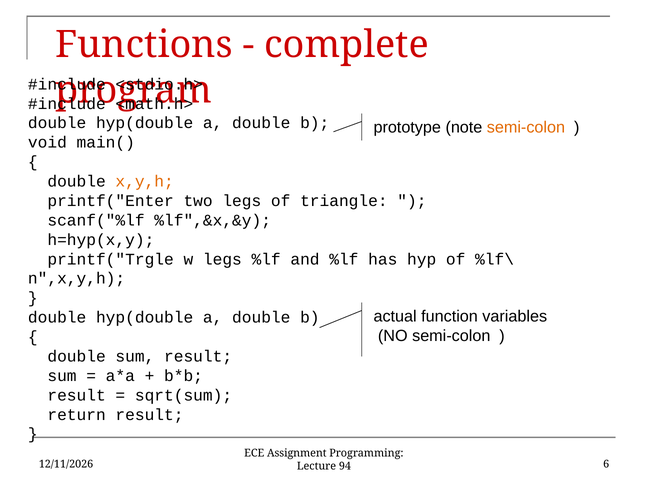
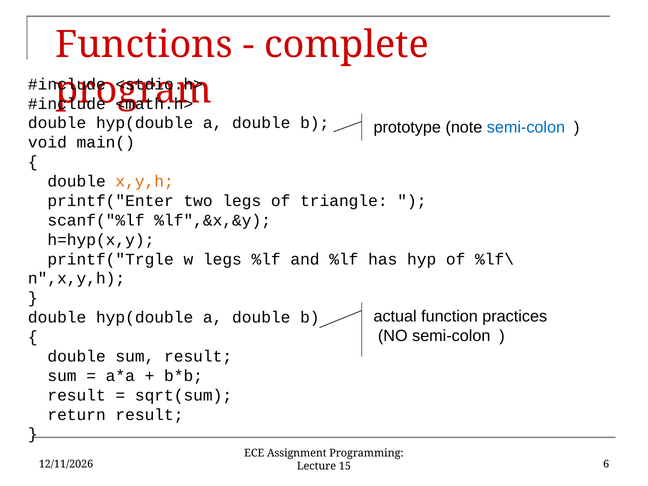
semi-colon at (526, 127) colour: orange -> blue
variables: variables -> practices
94: 94 -> 15
